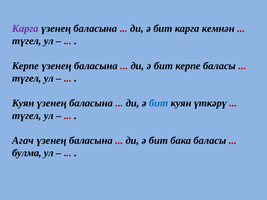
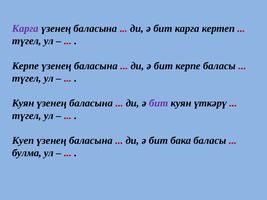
кемнән: кемнән -> кертеп
бит at (159, 103) colour: blue -> purple
Агач: Агач -> Куеп
